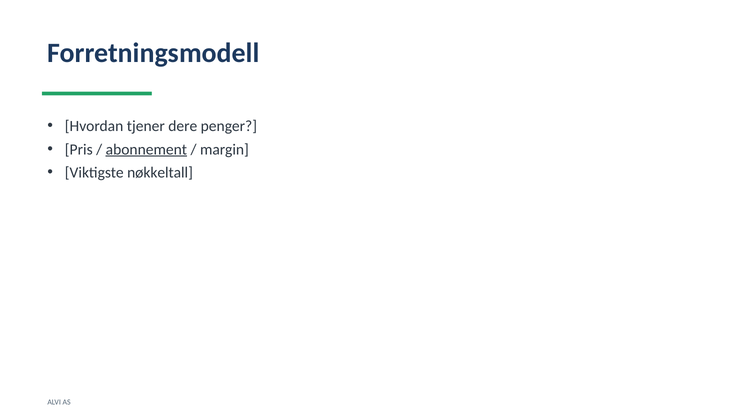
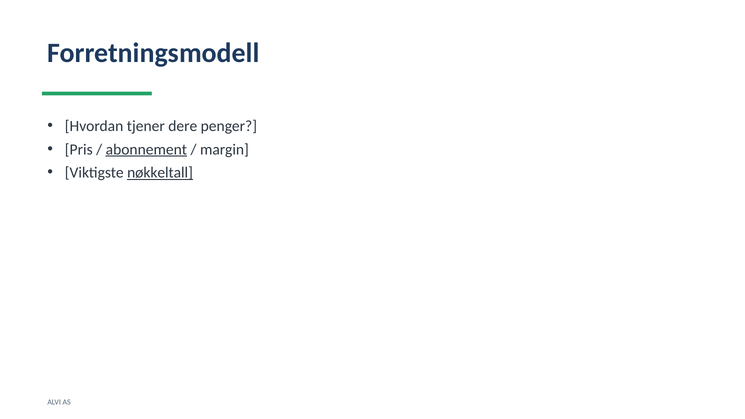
nøkkeltall underline: none -> present
